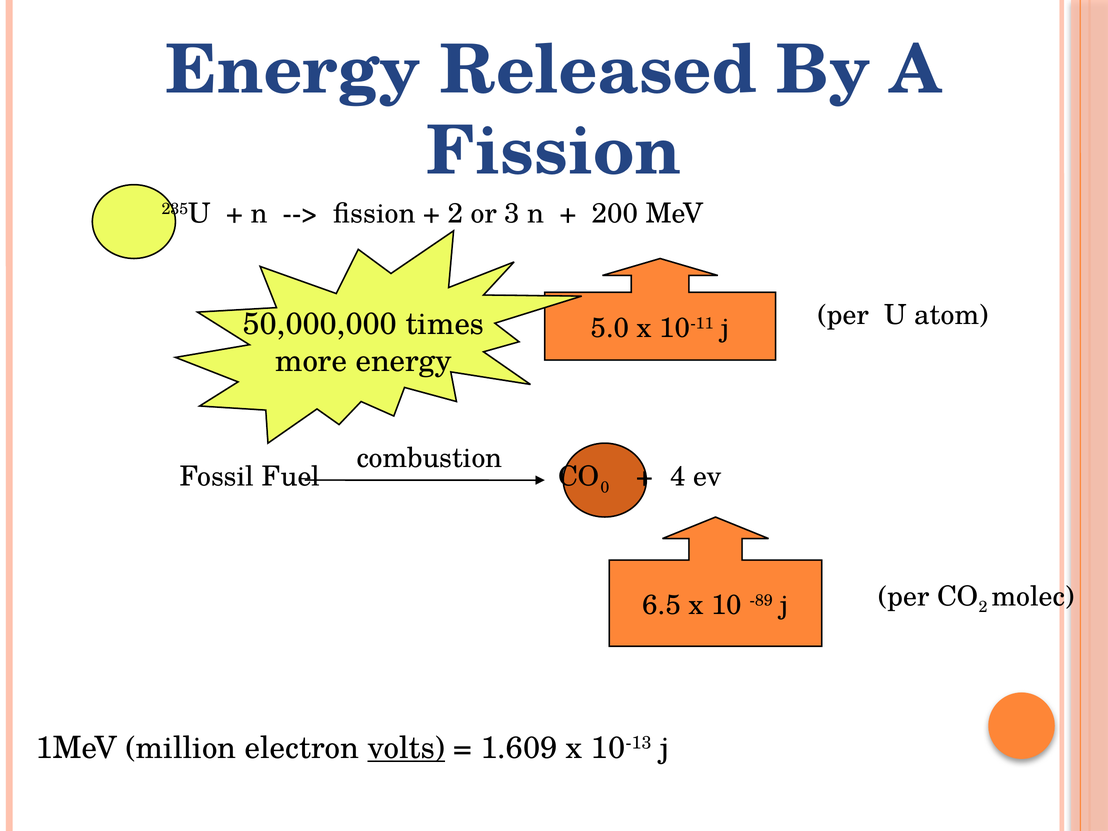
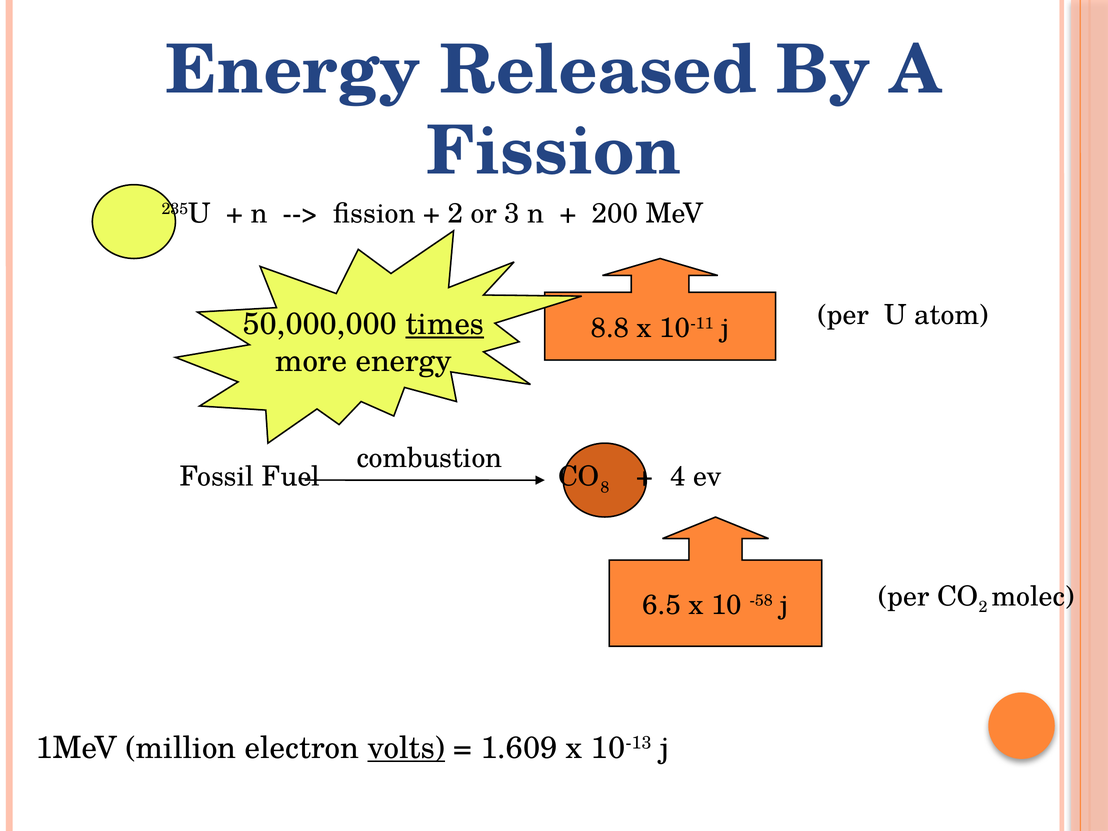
times underline: none -> present
5.0: 5.0 -> 8.8
0: 0 -> 8
-89: -89 -> -58
